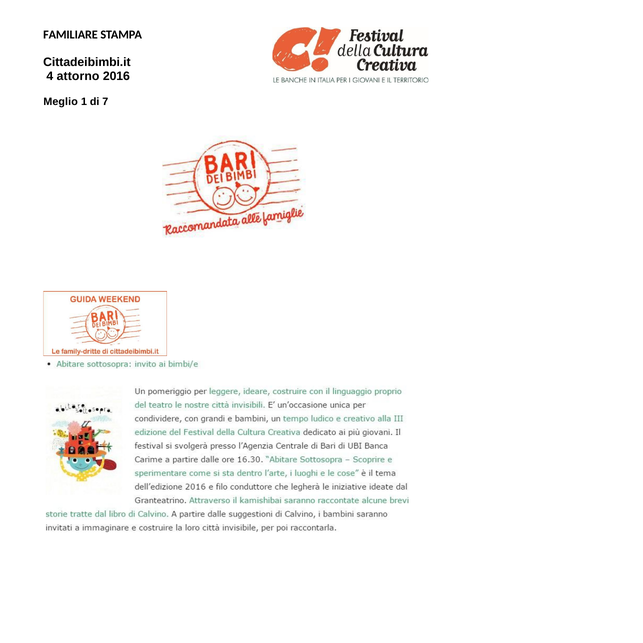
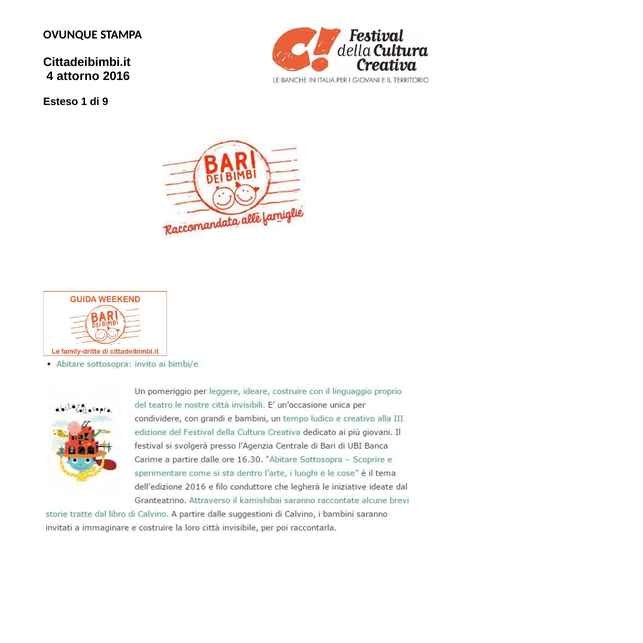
FAMILIARE: FAMILIARE -> OVUNQUE
Meglio: Meglio -> Esteso
7: 7 -> 9
